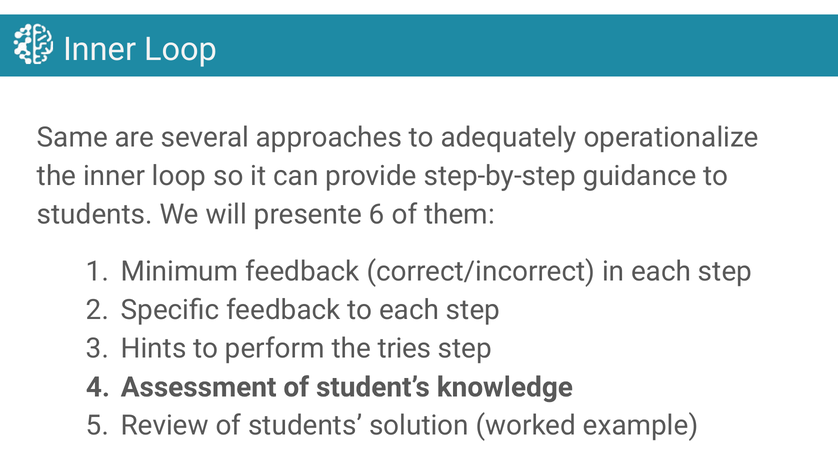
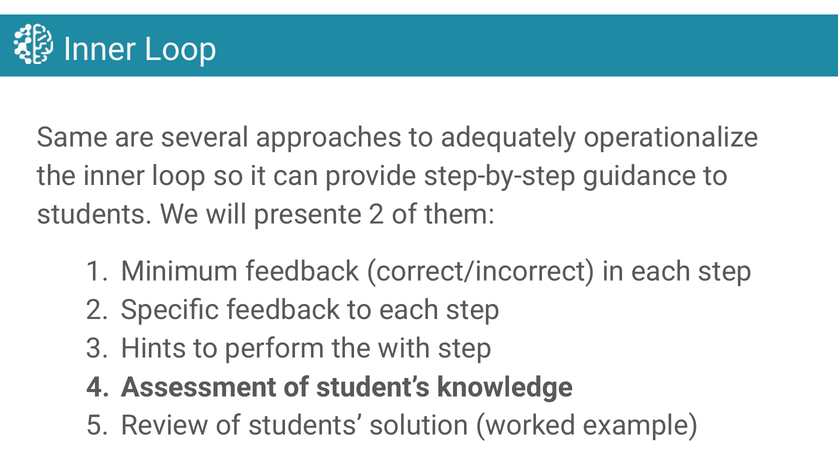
presente 6: 6 -> 2
tries: tries -> with
